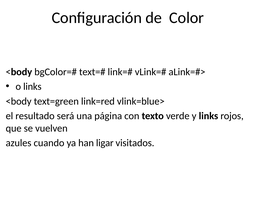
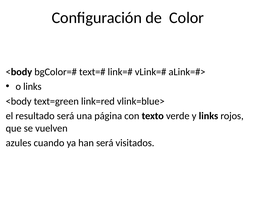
han ligar: ligar -> será
